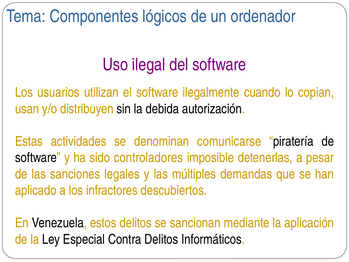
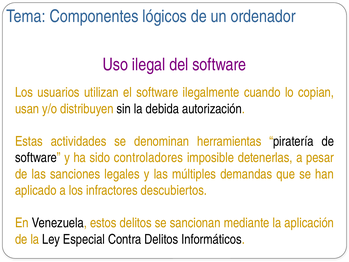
comunicarse: comunicarse -> herramientas
